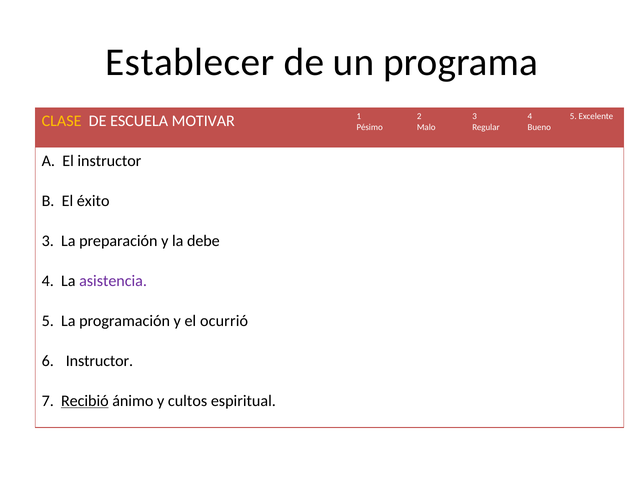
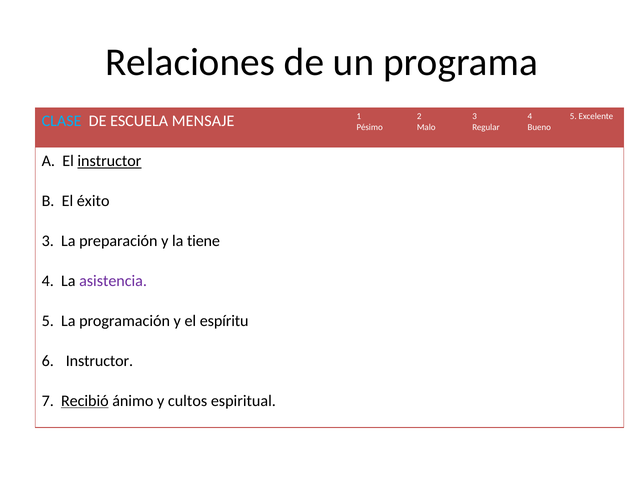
Establecer: Establecer -> Relaciones
CLASE colour: yellow -> light blue
MOTIVAR: MOTIVAR -> MENSAJE
instructor at (109, 161) underline: none -> present
debe: debe -> tiene
ocurrió: ocurrió -> espíritu
